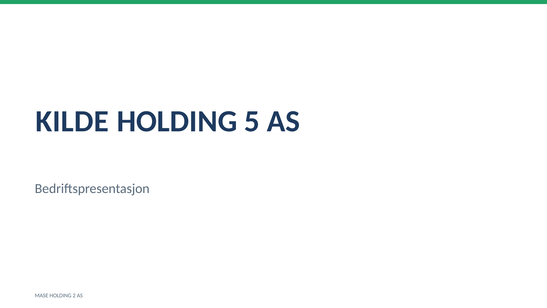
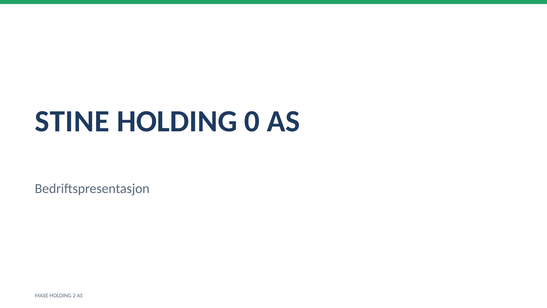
KILDE: KILDE -> STINE
5: 5 -> 0
